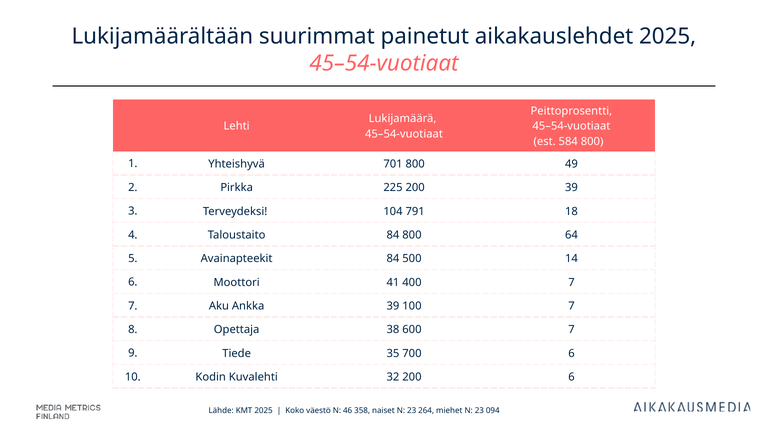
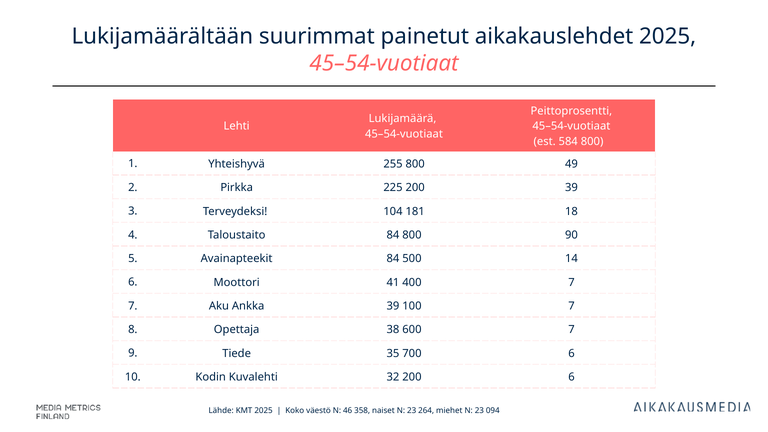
701: 701 -> 255
791: 791 -> 181
64: 64 -> 90
